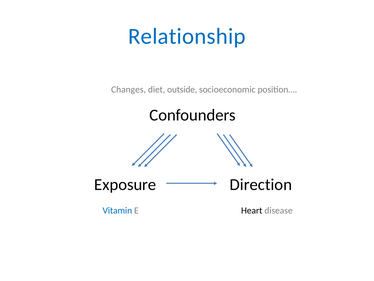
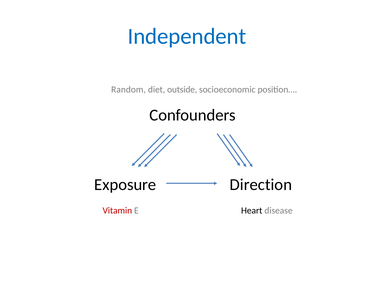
Relationship: Relationship -> Independent
Changes: Changes -> Random
Vitamin colour: blue -> red
